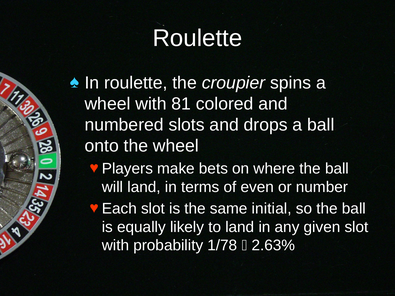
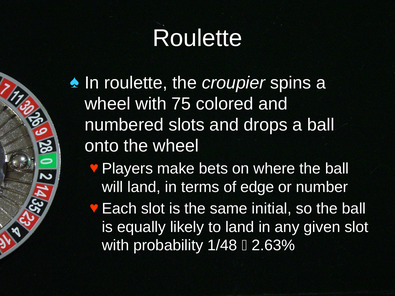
81: 81 -> 75
even: even -> edge
1/78: 1/78 -> 1/48
